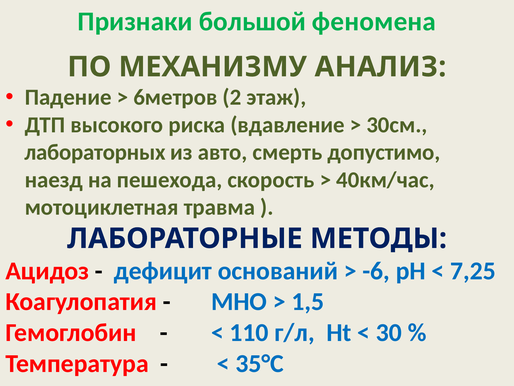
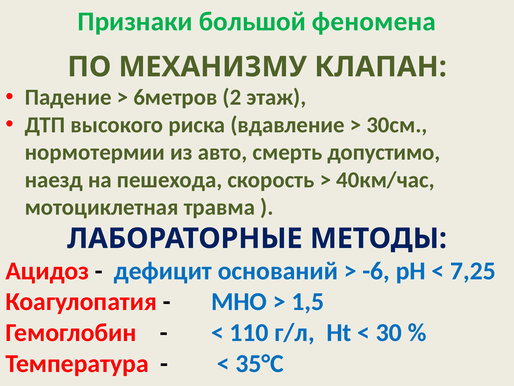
АНАЛИЗ: АНАЛИЗ -> КЛАПАН
лабораторных: лабораторных -> нормотермии
